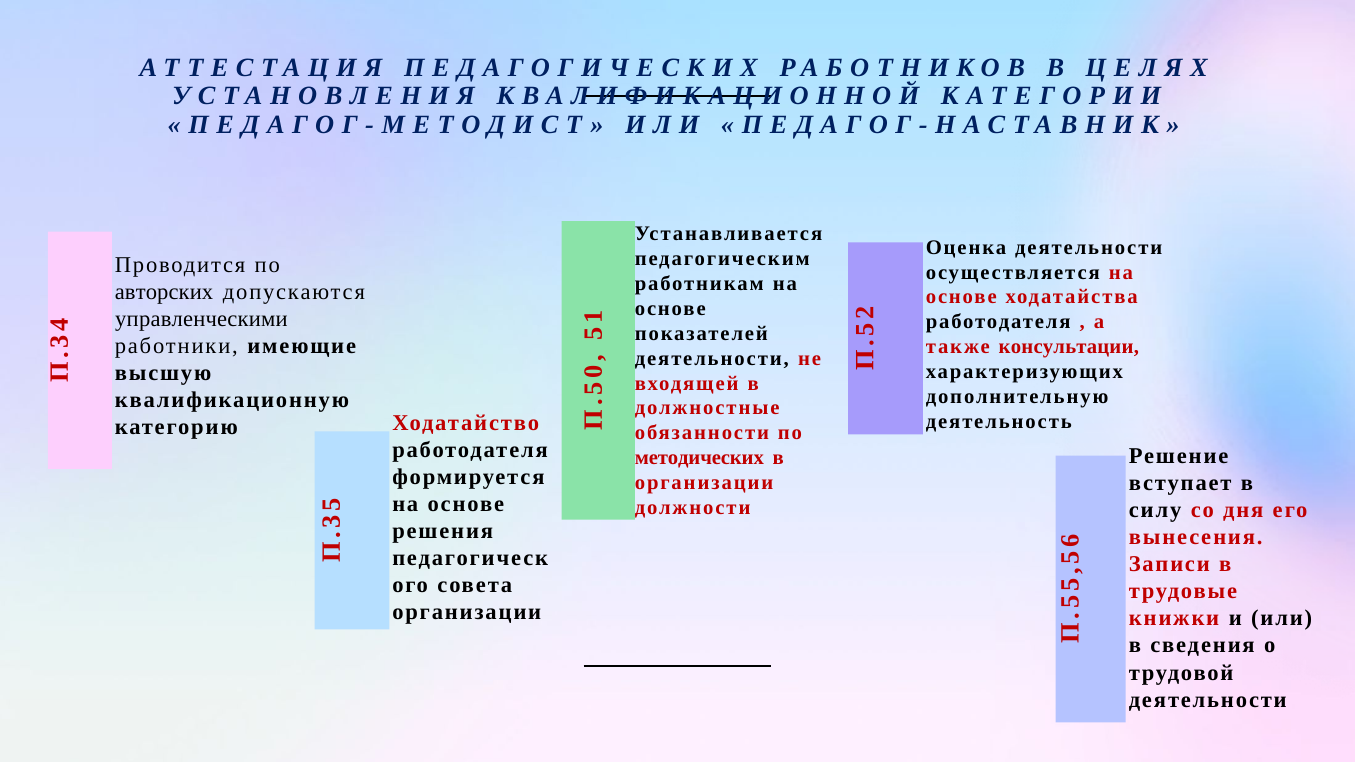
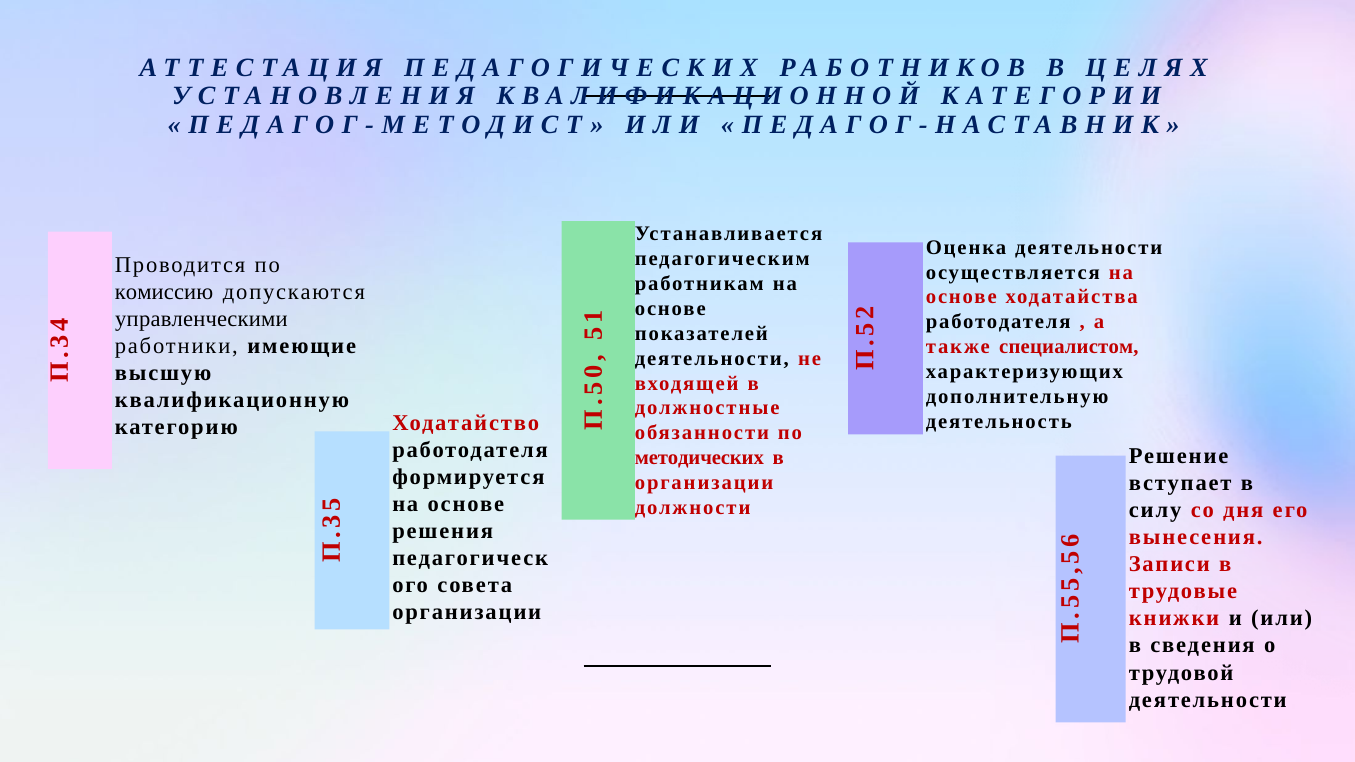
авторских: авторских -> комиссию
консультации: консультации -> специалистом
